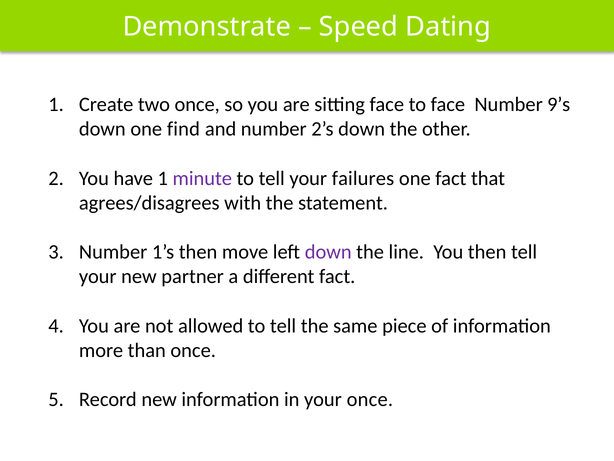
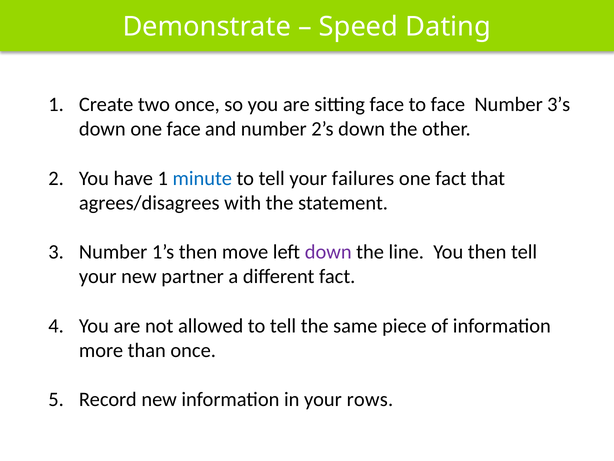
9’s: 9’s -> 3’s
one find: find -> face
minute colour: purple -> blue
your once: once -> rows
